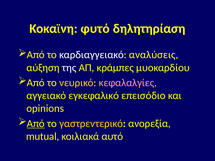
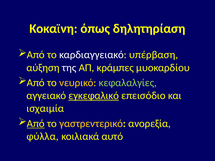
φυτό: φυτό -> όπως
αναλύσεις: αναλύσεις -> υπέρβαση
κεφαλαλγίες colour: pink -> light green
εγκεφαλικό underline: none -> present
opinions: opinions -> ισχαιμία
mutual: mutual -> φύλλα
